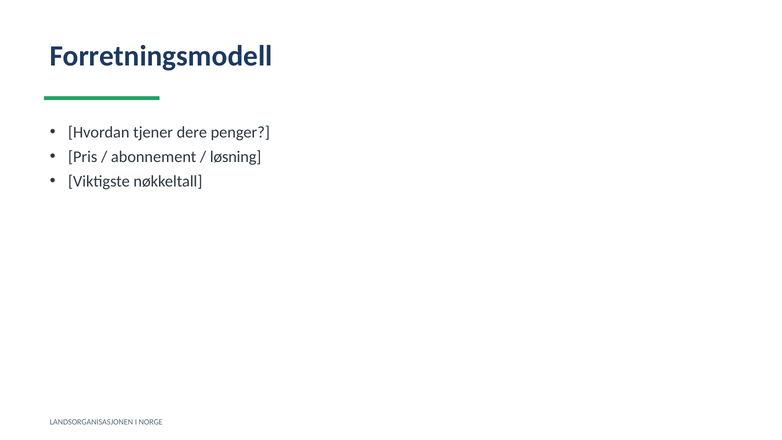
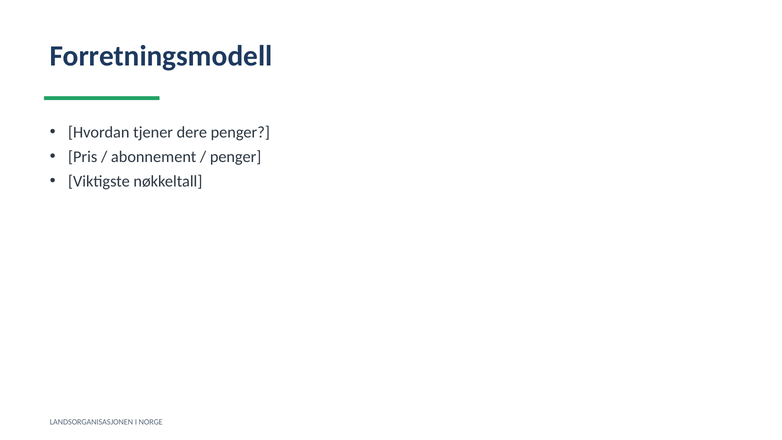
løsning at (236, 157): løsning -> penger
